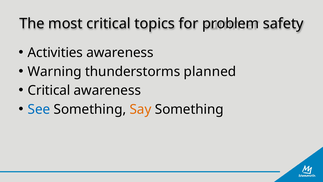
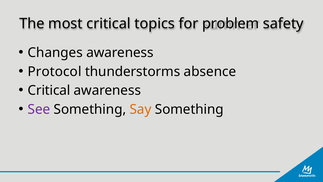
Activities: Activities -> Changes
Warning: Warning -> Protocol
planned: planned -> absence
See colour: blue -> purple
